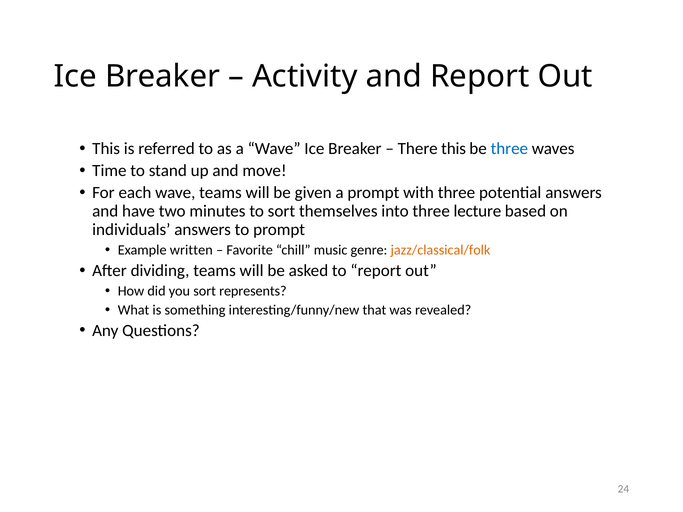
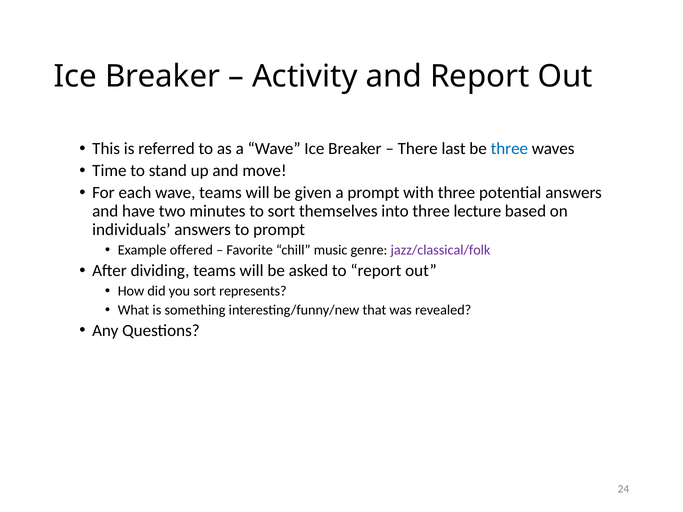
There this: this -> last
written: written -> offered
jazz/classical/folk colour: orange -> purple
